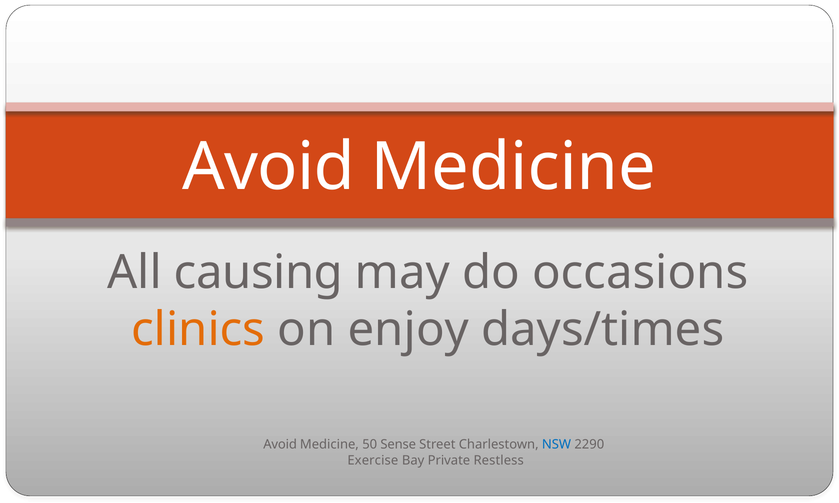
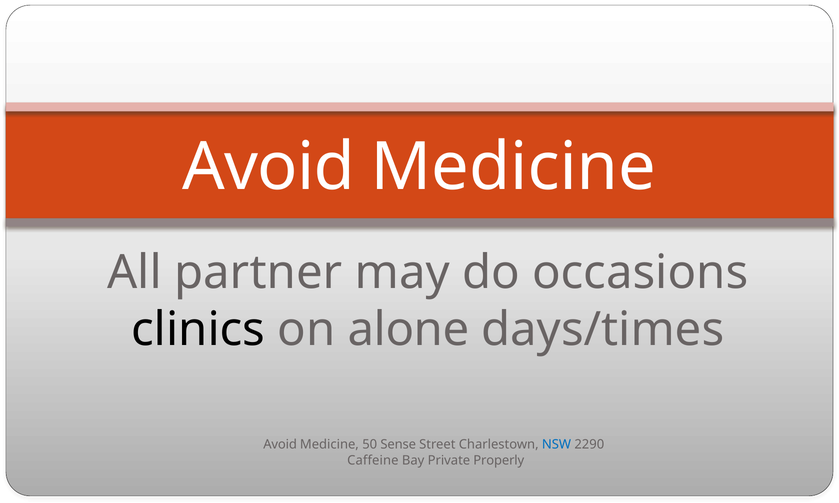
causing: causing -> partner
clinics colour: orange -> black
enjoy: enjoy -> alone
Exercise: Exercise -> Caffeine
Restless: Restless -> Properly
